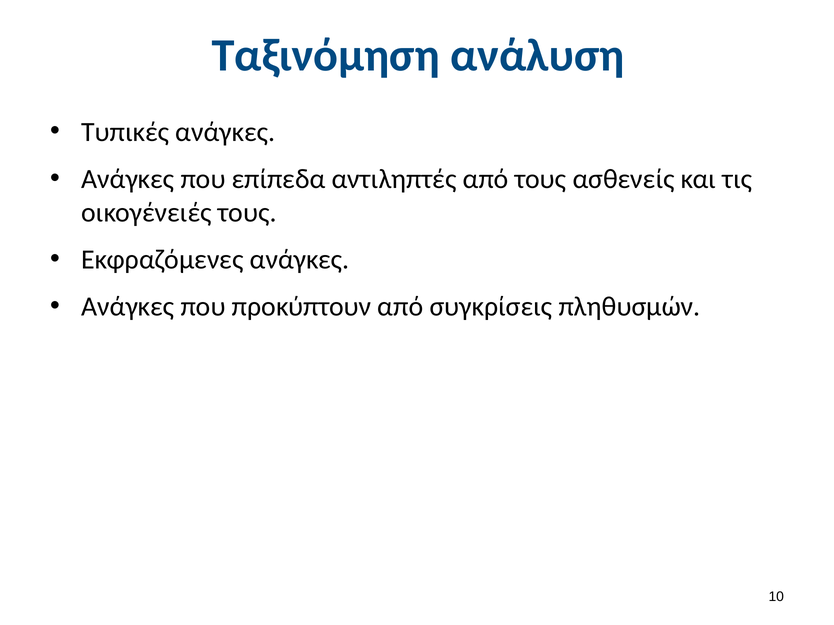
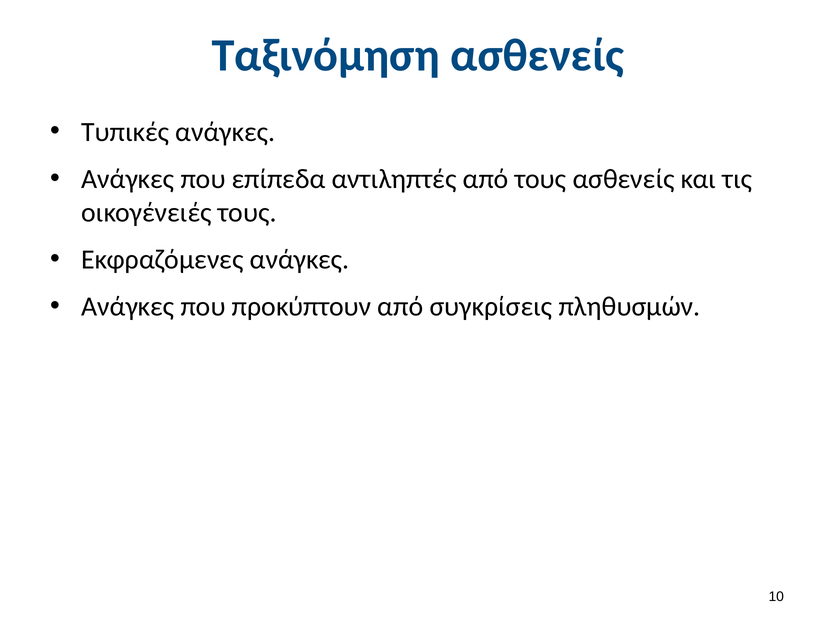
Ταξινόμηση ανάλυση: ανάλυση -> ασθενείς
